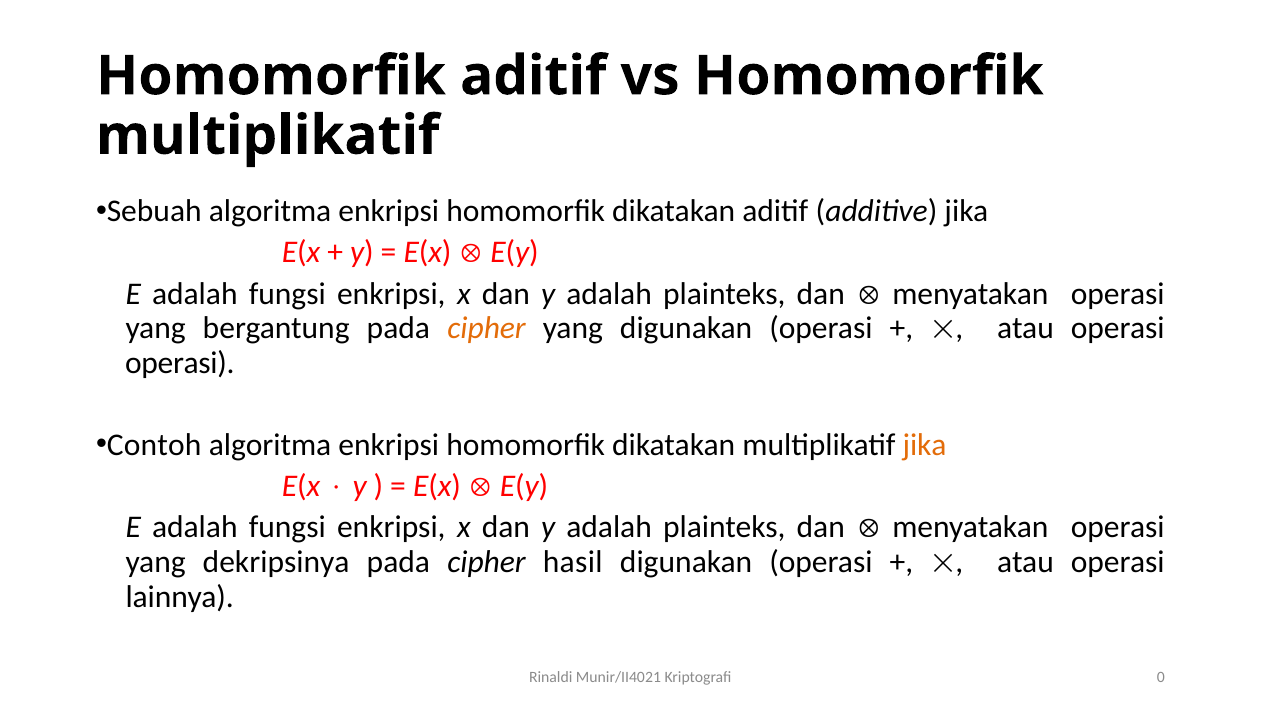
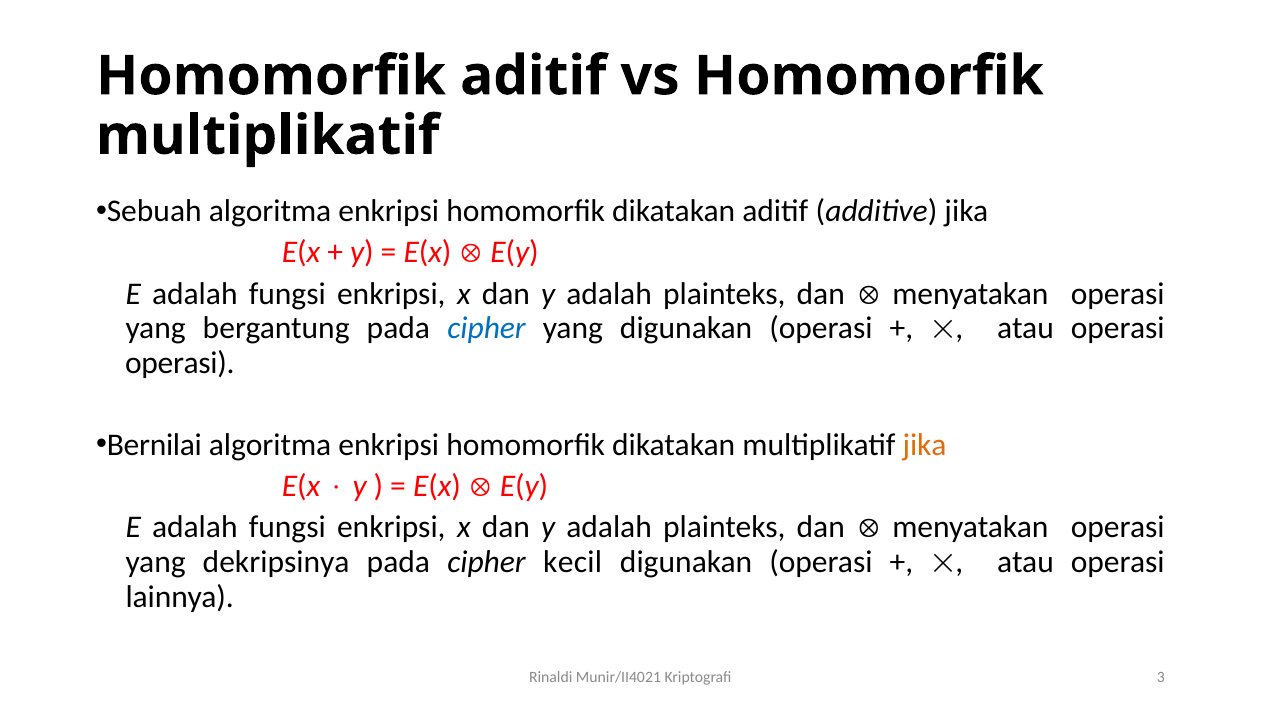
cipher at (487, 329) colour: orange -> blue
Contoh: Contoh -> Bernilai
hasil: hasil -> kecil
0: 0 -> 3
